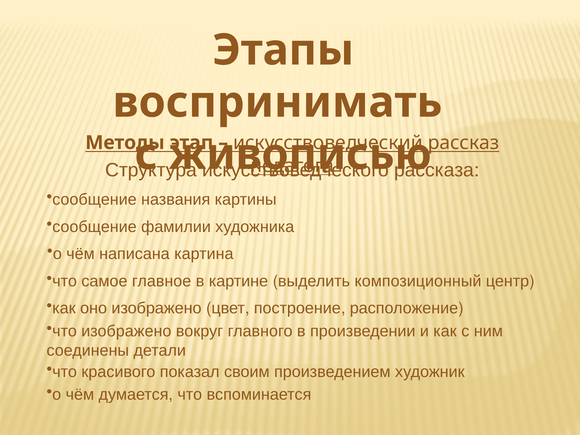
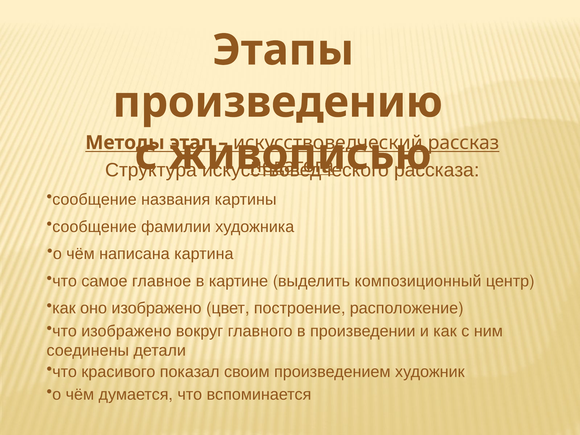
воспринимать: воспринимать -> произведению
